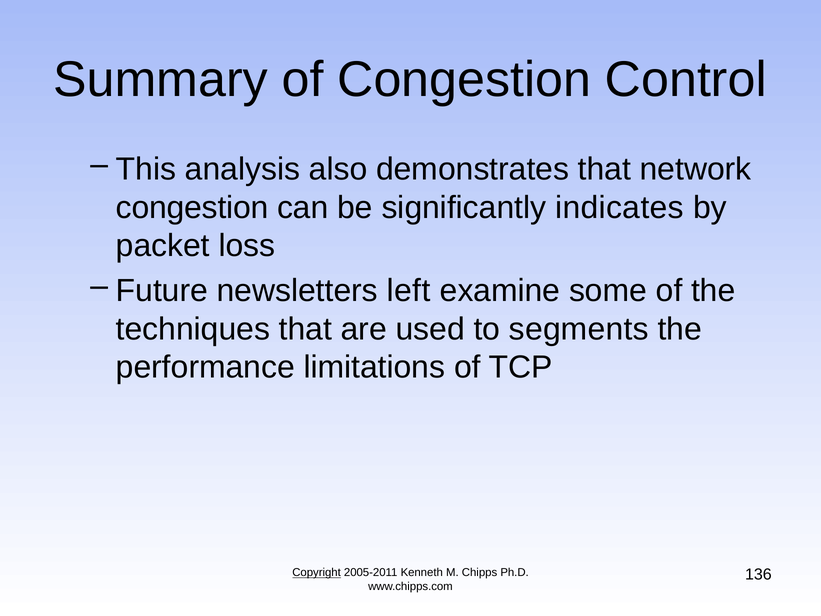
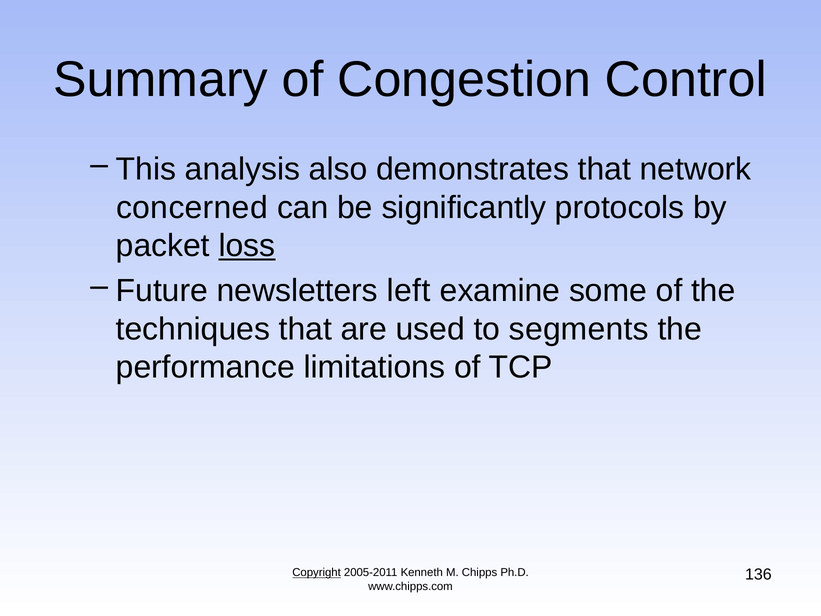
congestion at (192, 208): congestion -> concerned
indicates: indicates -> protocols
loss underline: none -> present
